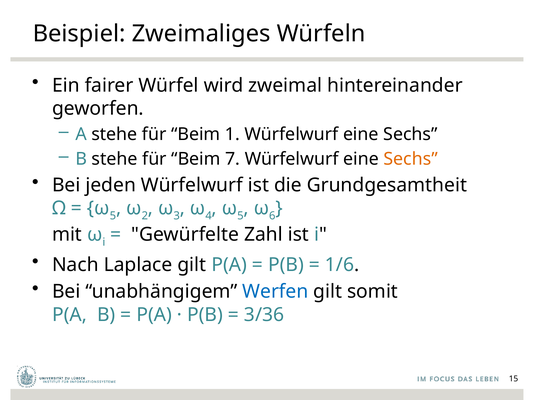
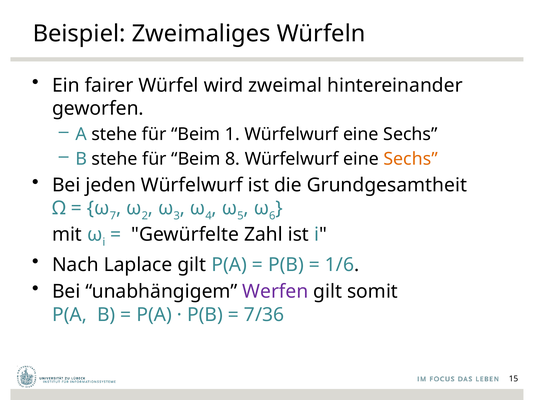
7: 7 -> 8
5 at (113, 216): 5 -> 7
Werfen colour: blue -> purple
3/36: 3/36 -> 7/36
